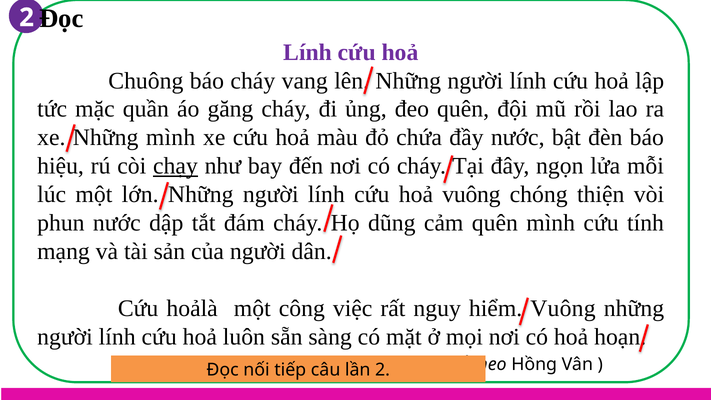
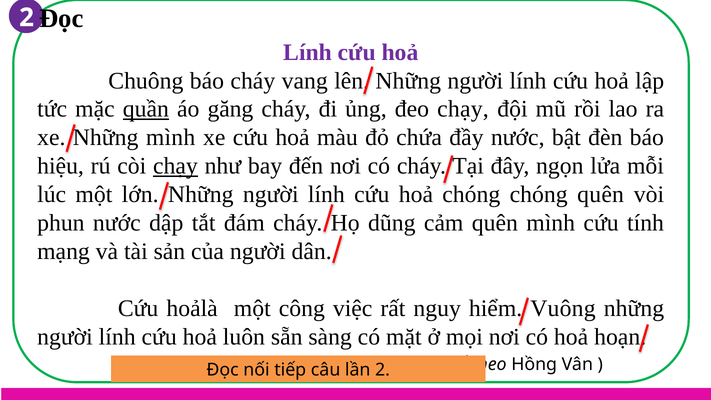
quần underline: none -> present
đeo quên: quên -> chạy
hoả vuông: vuông -> chóng
chóng thiện: thiện -> quên
